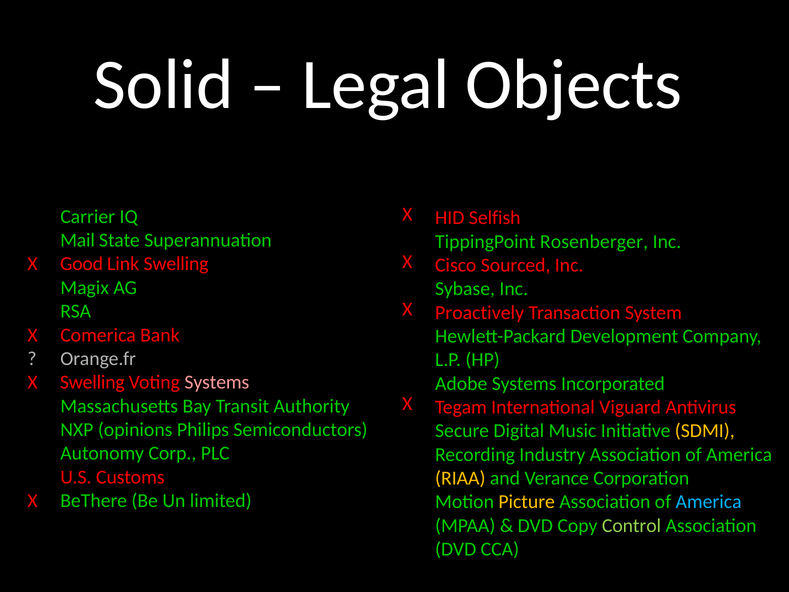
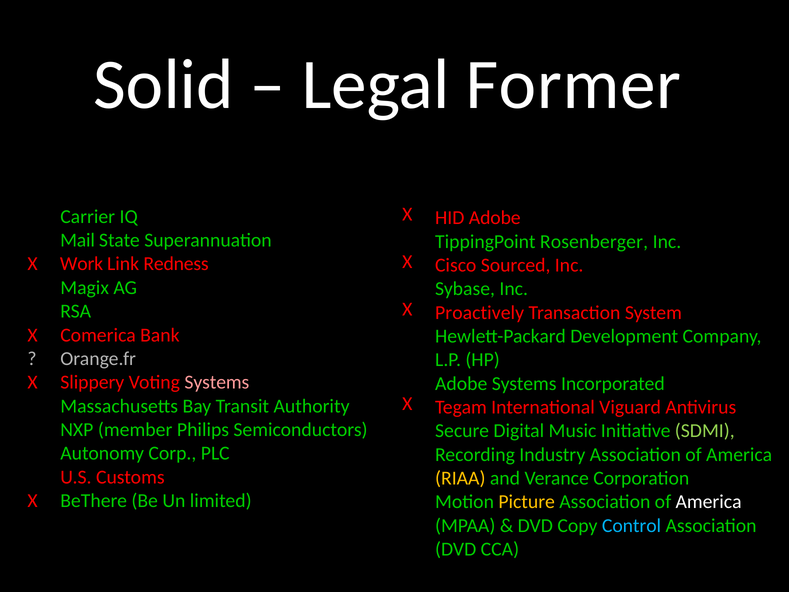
Objects: Objects -> Former
HID Selfish: Selfish -> Adobe
Good: Good -> Work
Link Swelling: Swelling -> Redness
Swelling at (92, 382): Swelling -> Slippery
opinions: opinions -> member
SDMI colour: yellow -> light green
America at (709, 502) colour: light blue -> white
Control colour: light green -> light blue
